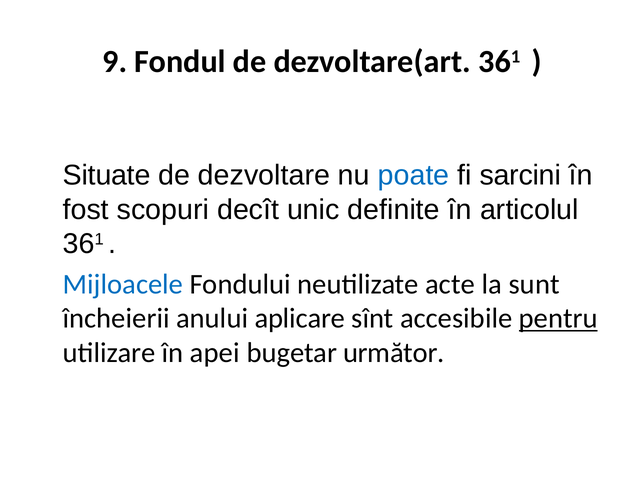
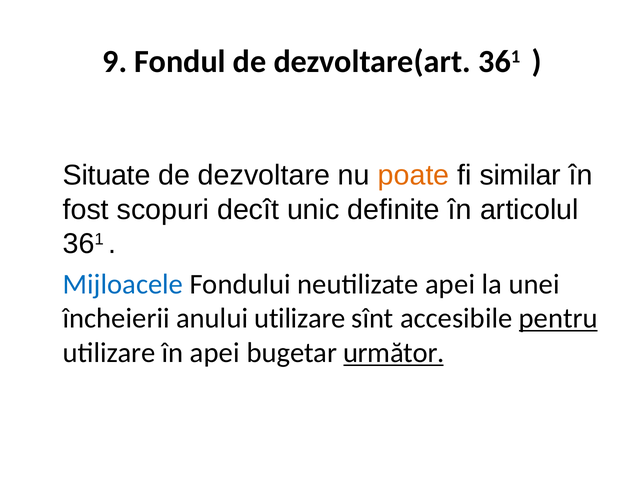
poate colour: blue -> orange
sarcini: sarcini -> similar
neutilizate acte: acte -> apei
sunt: sunt -> unei
anului aplicare: aplicare -> utilizare
următor underline: none -> present
